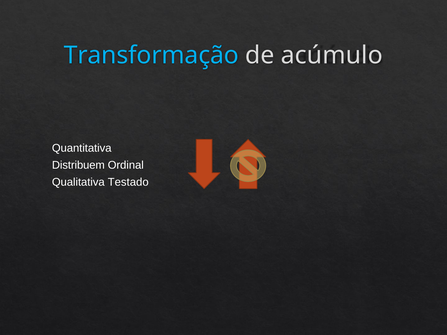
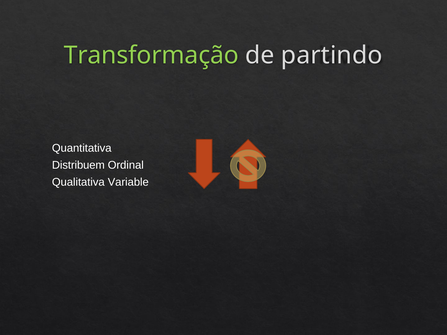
Transformação colour: light blue -> light green
acúmulo: acúmulo -> partindo
Testado: Testado -> Variable
